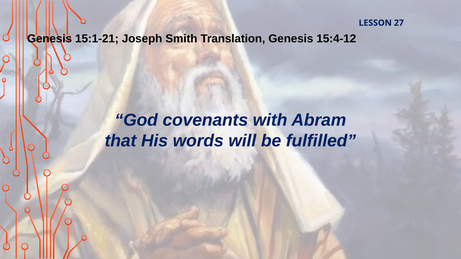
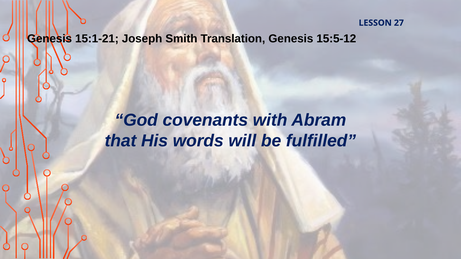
15:4-12: 15:4-12 -> 15:5-12
